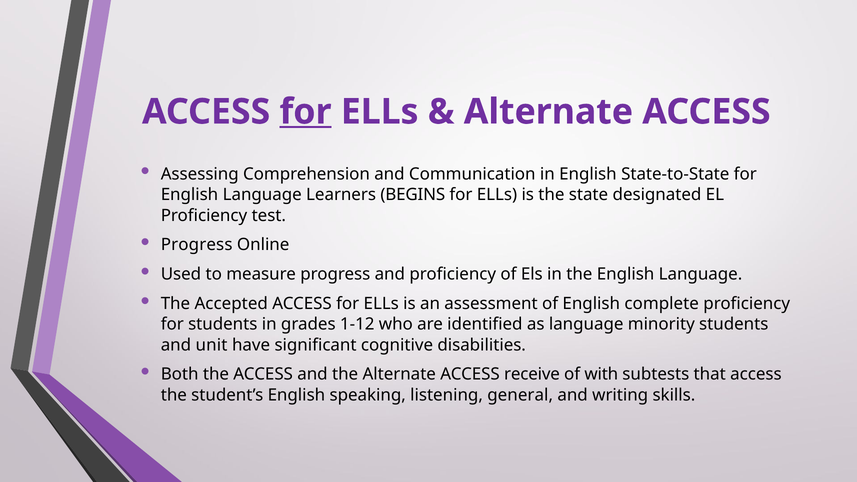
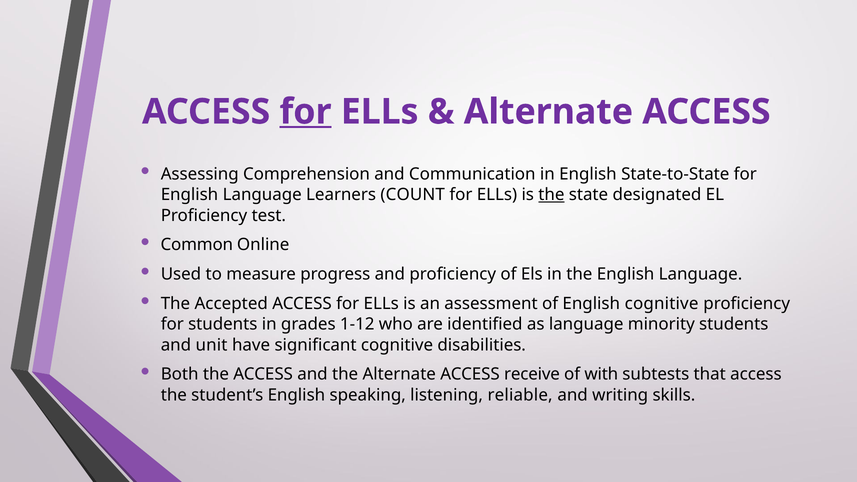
BEGINS: BEGINS -> COUNT
the at (551, 195) underline: none -> present
Progress at (197, 245): Progress -> Common
English complete: complete -> cognitive
general: general -> reliable
